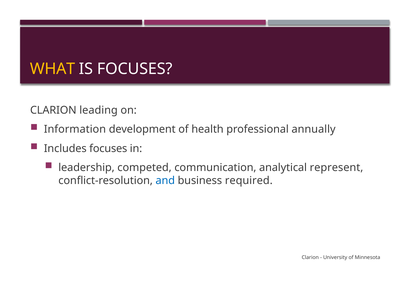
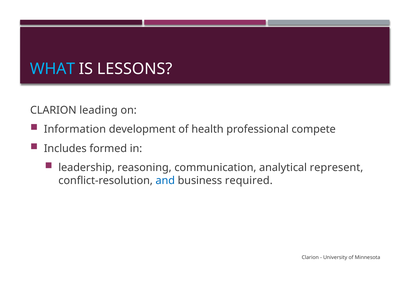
WHAT colour: yellow -> light blue
IS FOCUSES: FOCUSES -> LESSONS
annually: annually -> compete
Includes focuses: focuses -> formed
competed: competed -> reasoning
